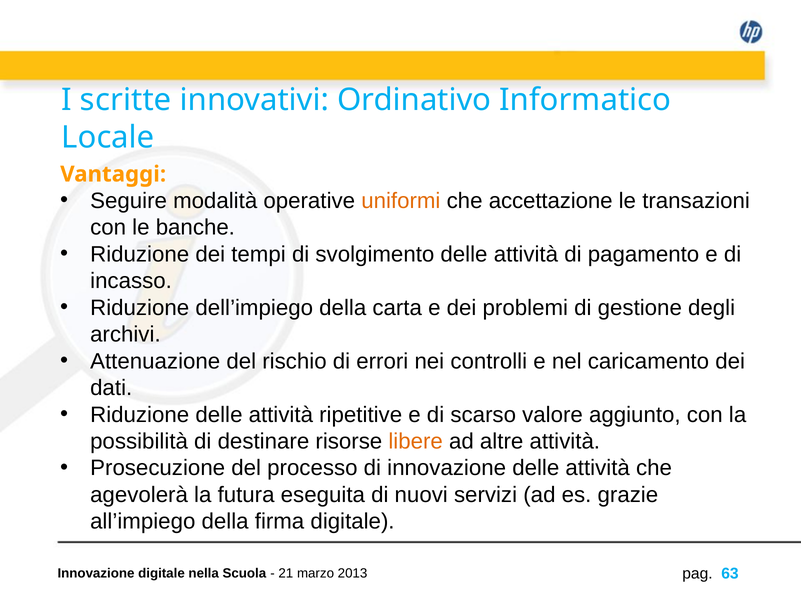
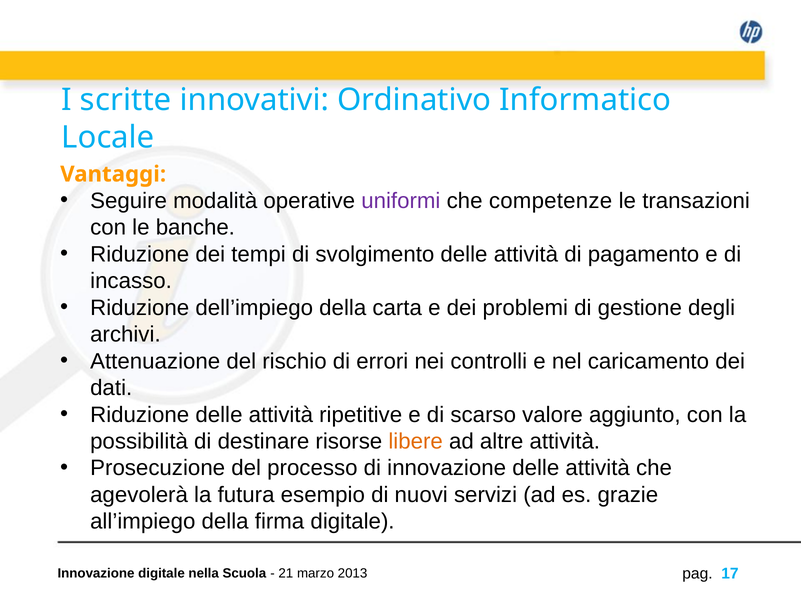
uniformi colour: orange -> purple
accettazione: accettazione -> competenze
eseguita: eseguita -> esempio
63: 63 -> 17
